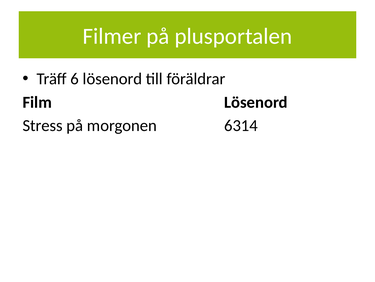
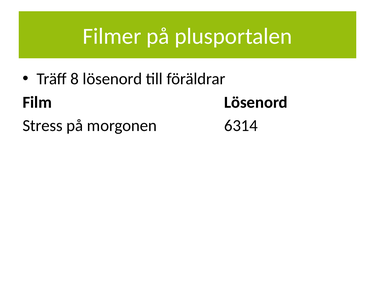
6: 6 -> 8
